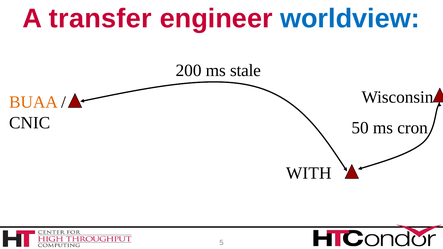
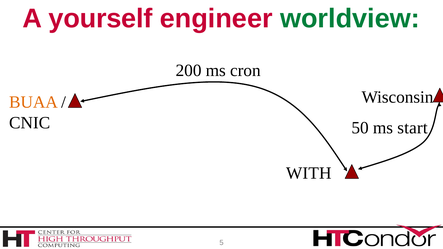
transfer: transfer -> yourself
worldview colour: blue -> green
stale: stale -> cron
cron: cron -> start
